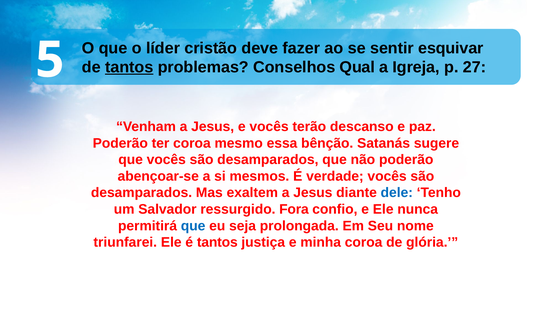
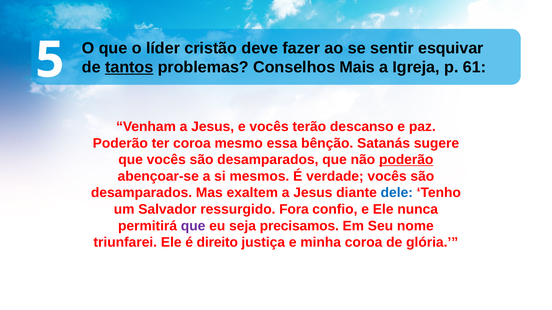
Qual: Qual -> Mais
27: 27 -> 61
poderão at (406, 160) underline: none -> present
que at (193, 226) colour: blue -> purple
prolongada: prolongada -> precisamos
é tantos: tantos -> direito
